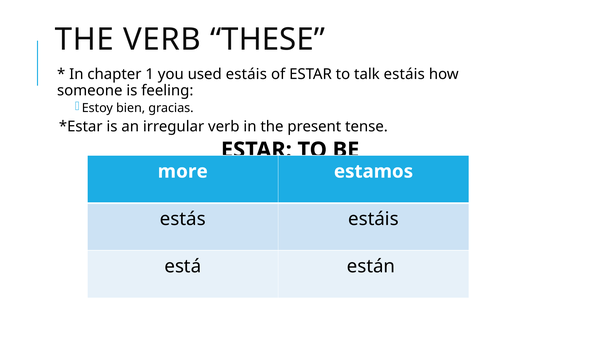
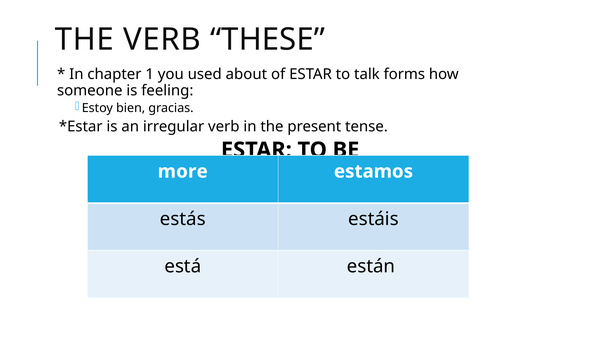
used estáis: estáis -> about
talk estáis: estáis -> forms
